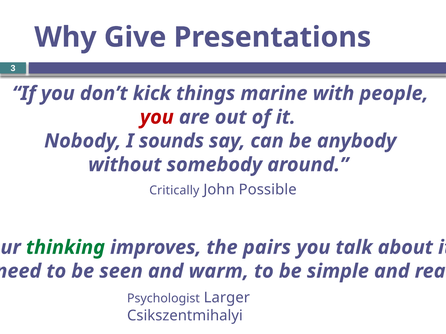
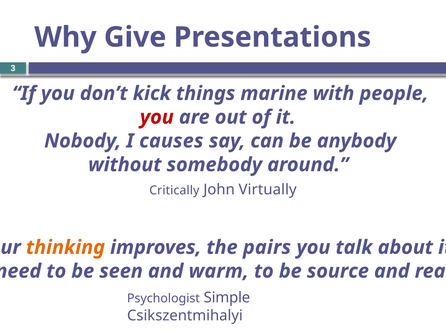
sounds: sounds -> causes
Possible: Possible -> Virtually
thinking colour: green -> orange
simple: simple -> source
Larger: Larger -> Simple
